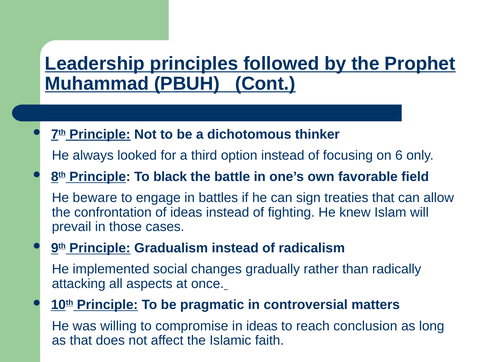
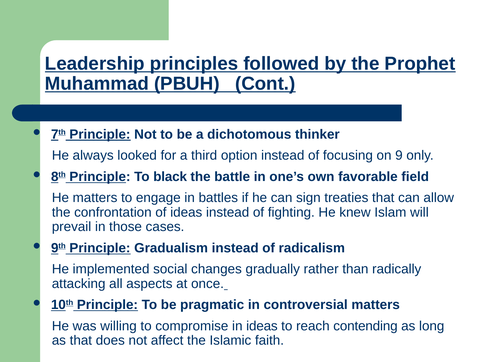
6: 6 -> 9
He beware: beware -> matters
conclusion: conclusion -> contending
